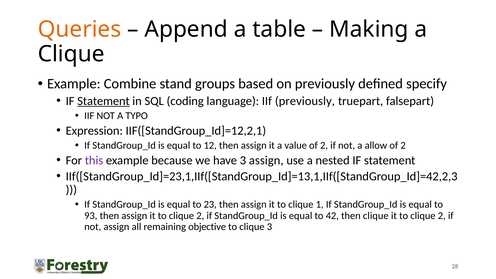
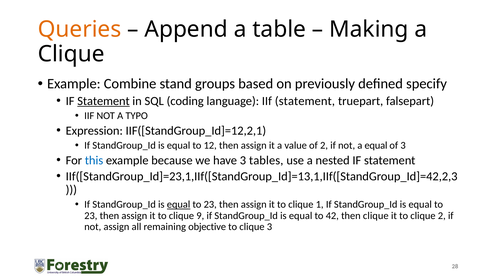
IIf previously: previously -> statement
a allow: allow -> equal
2 at (403, 146): 2 -> 3
this colour: purple -> blue
3 assign: assign -> tables
equal at (179, 205) underline: none -> present
93 at (91, 216): 93 -> 23
2 at (200, 216): 2 -> 9
